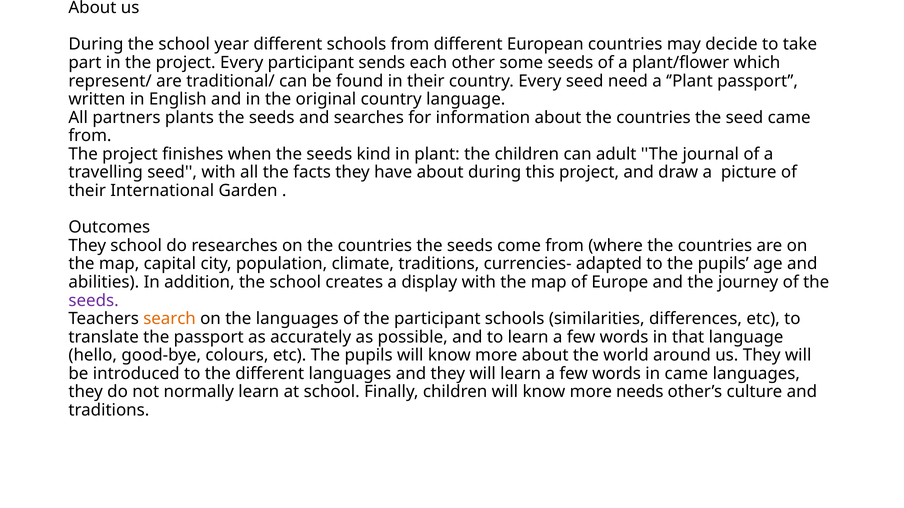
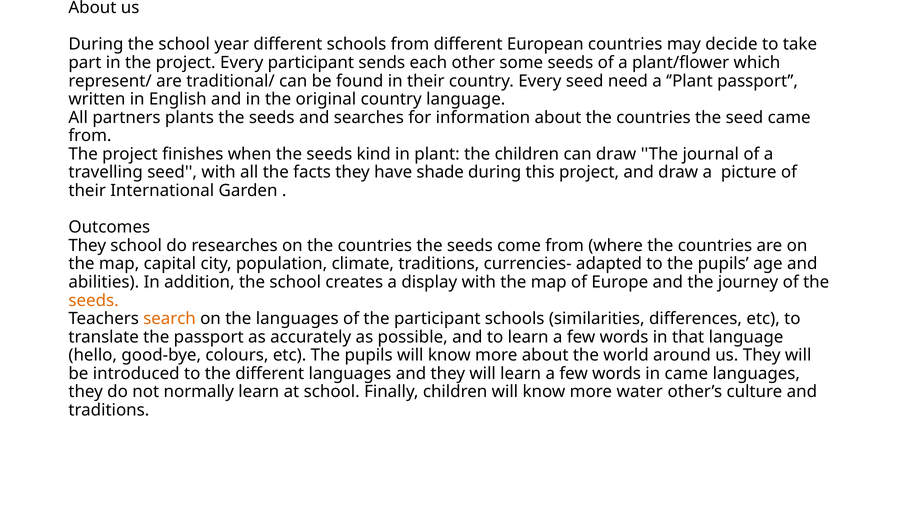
can adult: adult -> draw
have about: about -> shade
seeds at (94, 301) colour: purple -> orange
needs: needs -> water
